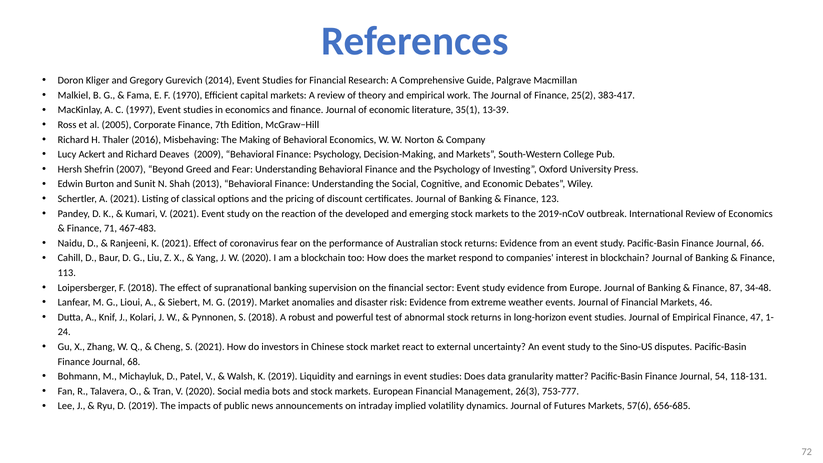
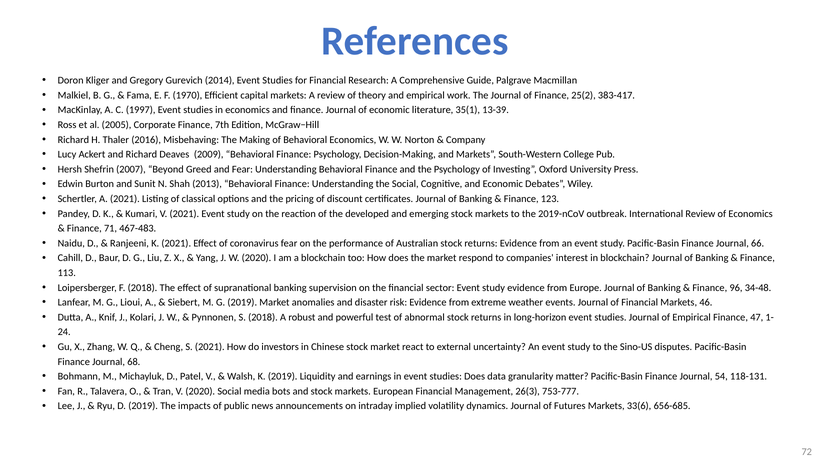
87: 87 -> 96
57(6: 57(6 -> 33(6
